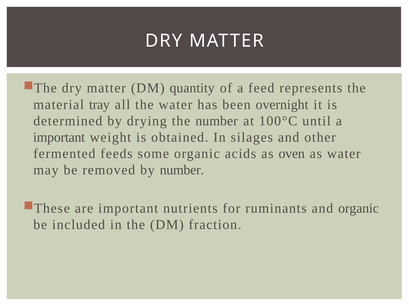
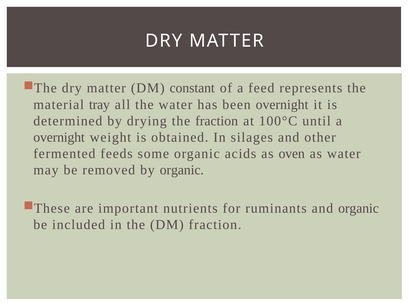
quantity: quantity -> constant
the number: number -> fraction
important at (59, 137): important -> overnight
by number: number -> organic
